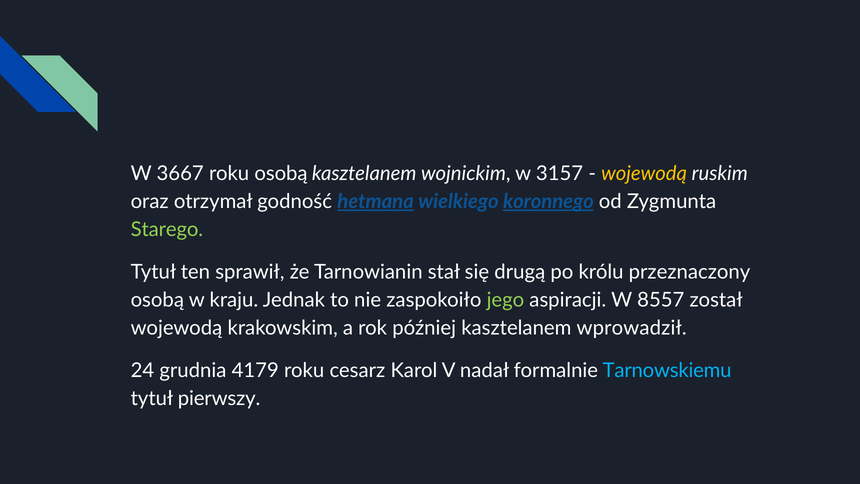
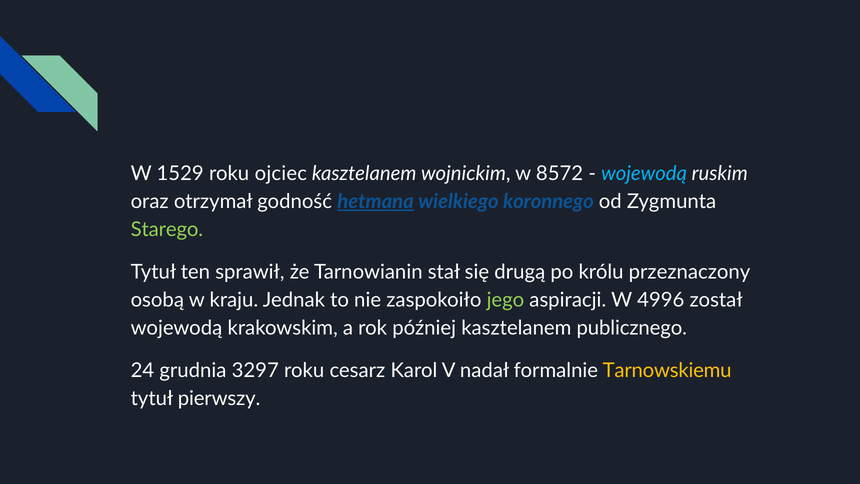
3667: 3667 -> 1529
roku osobą: osobą -> ojciec
3157: 3157 -> 8572
wojewodą at (644, 173) colour: yellow -> light blue
koronnego underline: present -> none
8557: 8557 -> 4996
wprowadził: wprowadził -> publicznego
4179: 4179 -> 3297
Tarnowskiemu colour: light blue -> yellow
